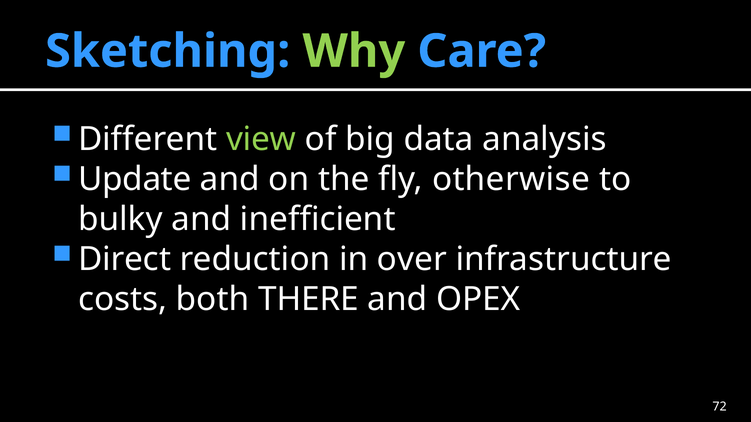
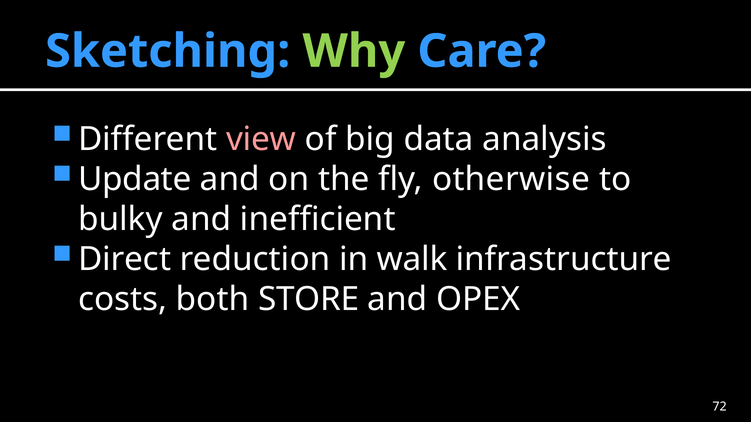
view colour: light green -> pink
over: over -> walk
THERE: THERE -> STORE
